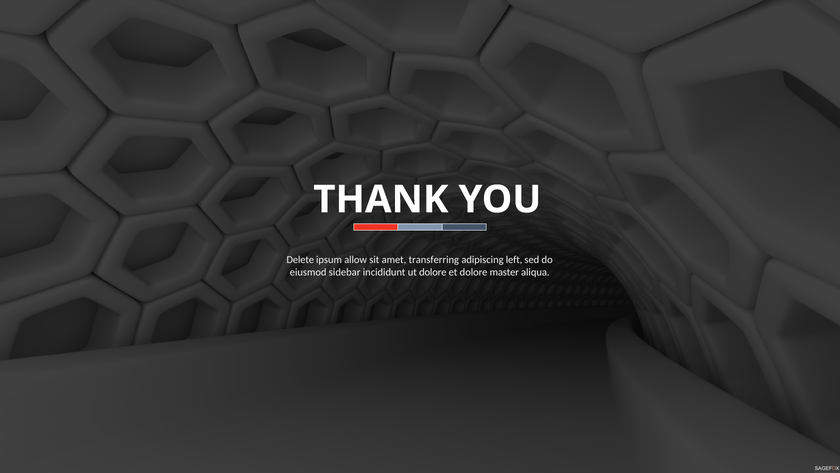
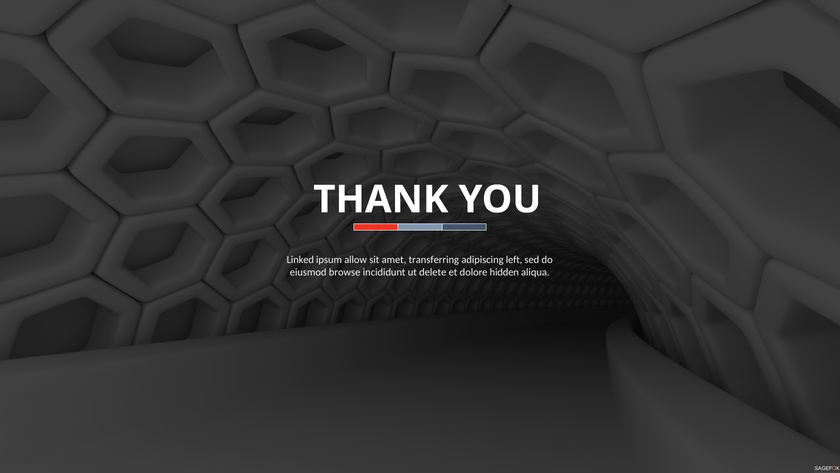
Delete: Delete -> Linked
sidebar: sidebar -> browse
ut dolore: dolore -> delete
master: master -> hidden
